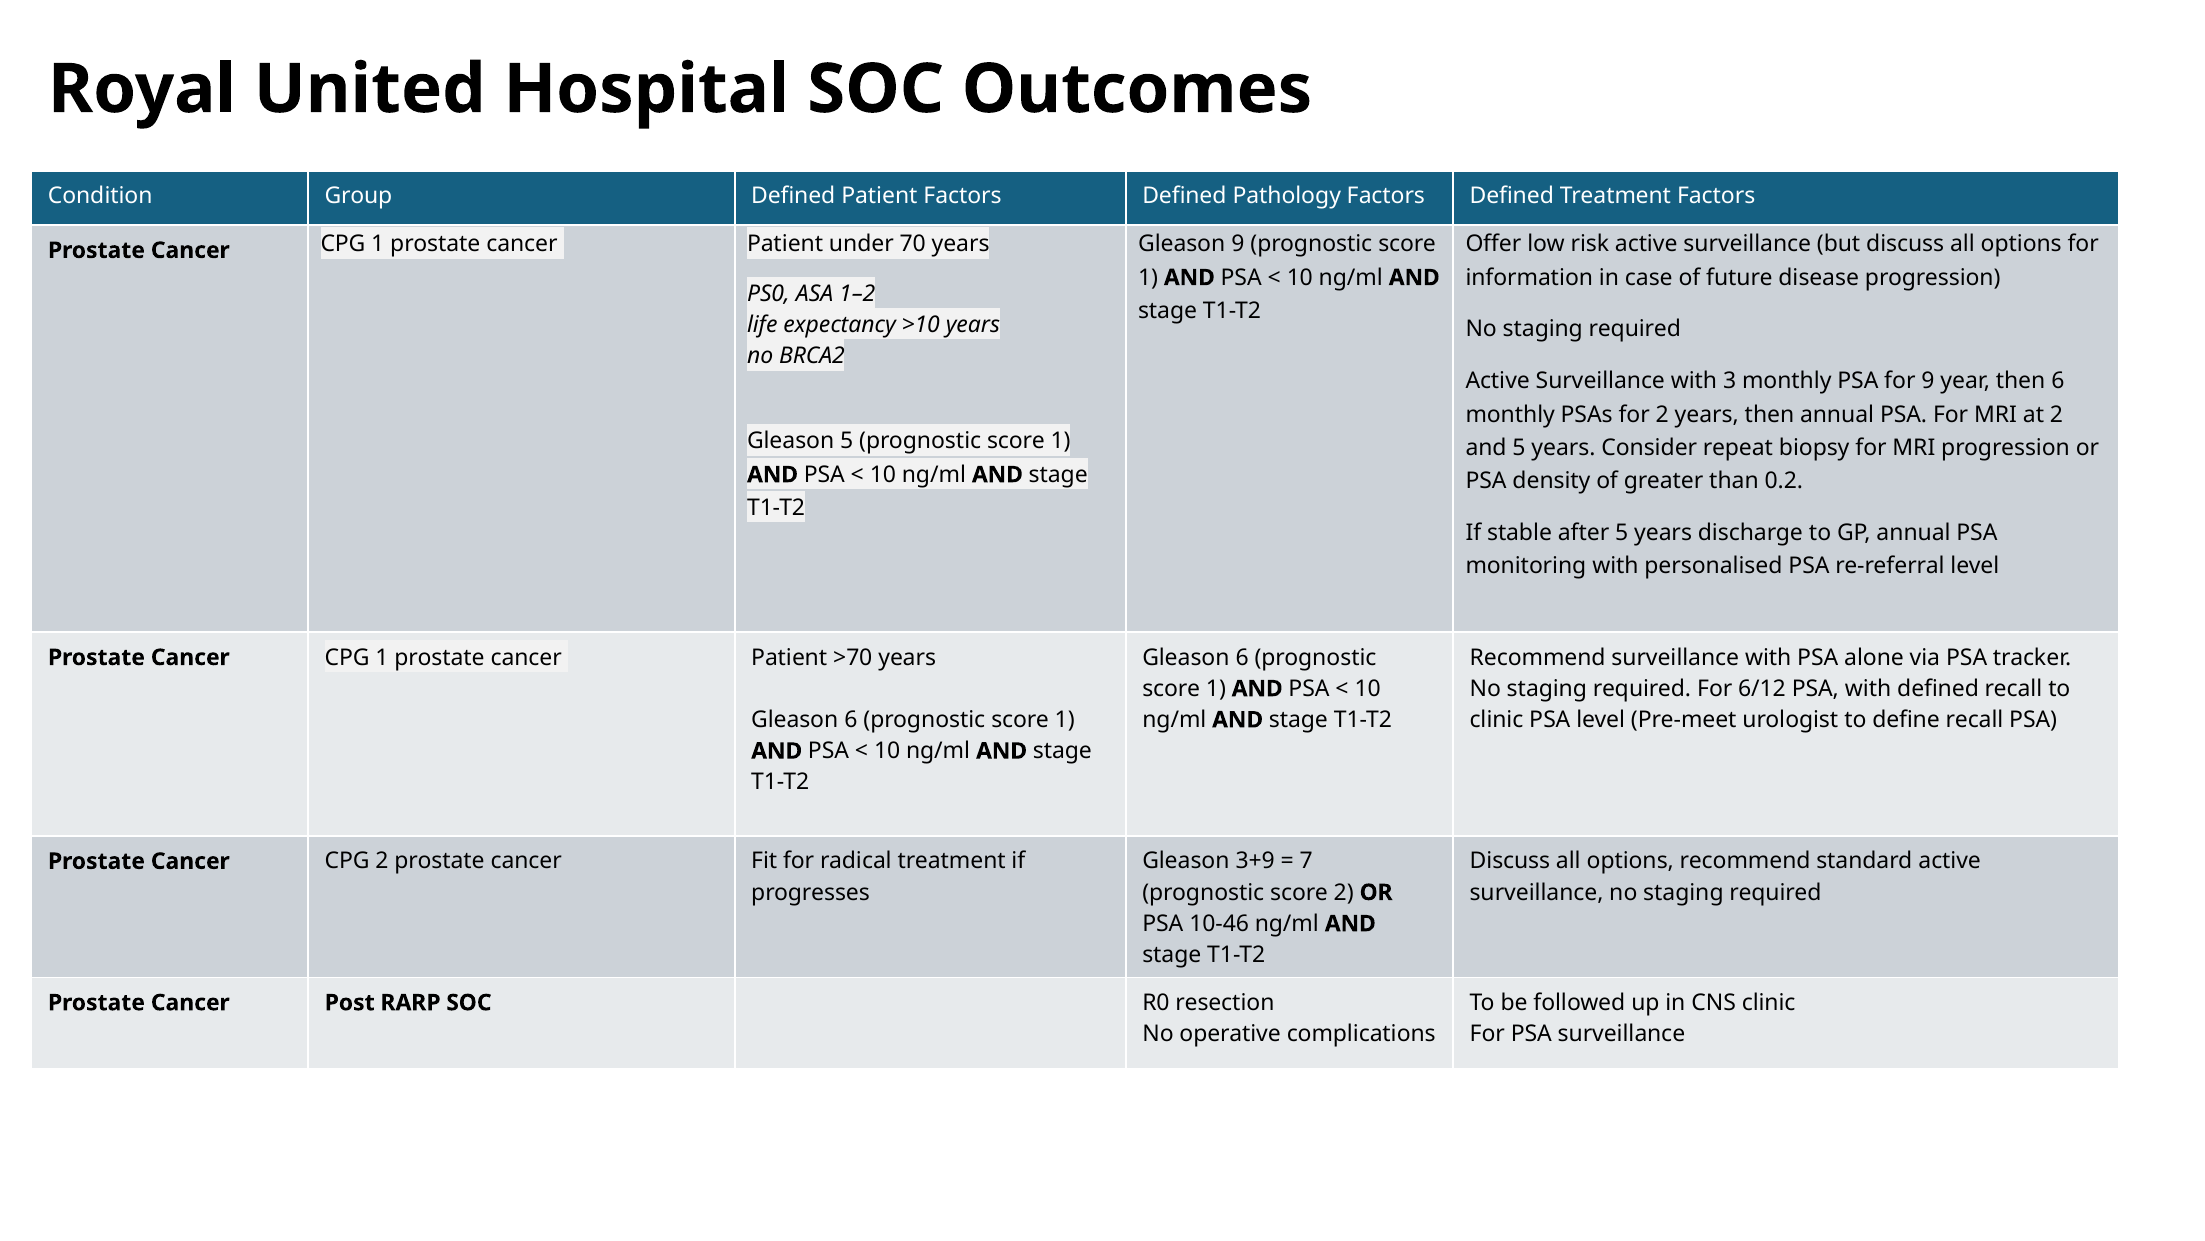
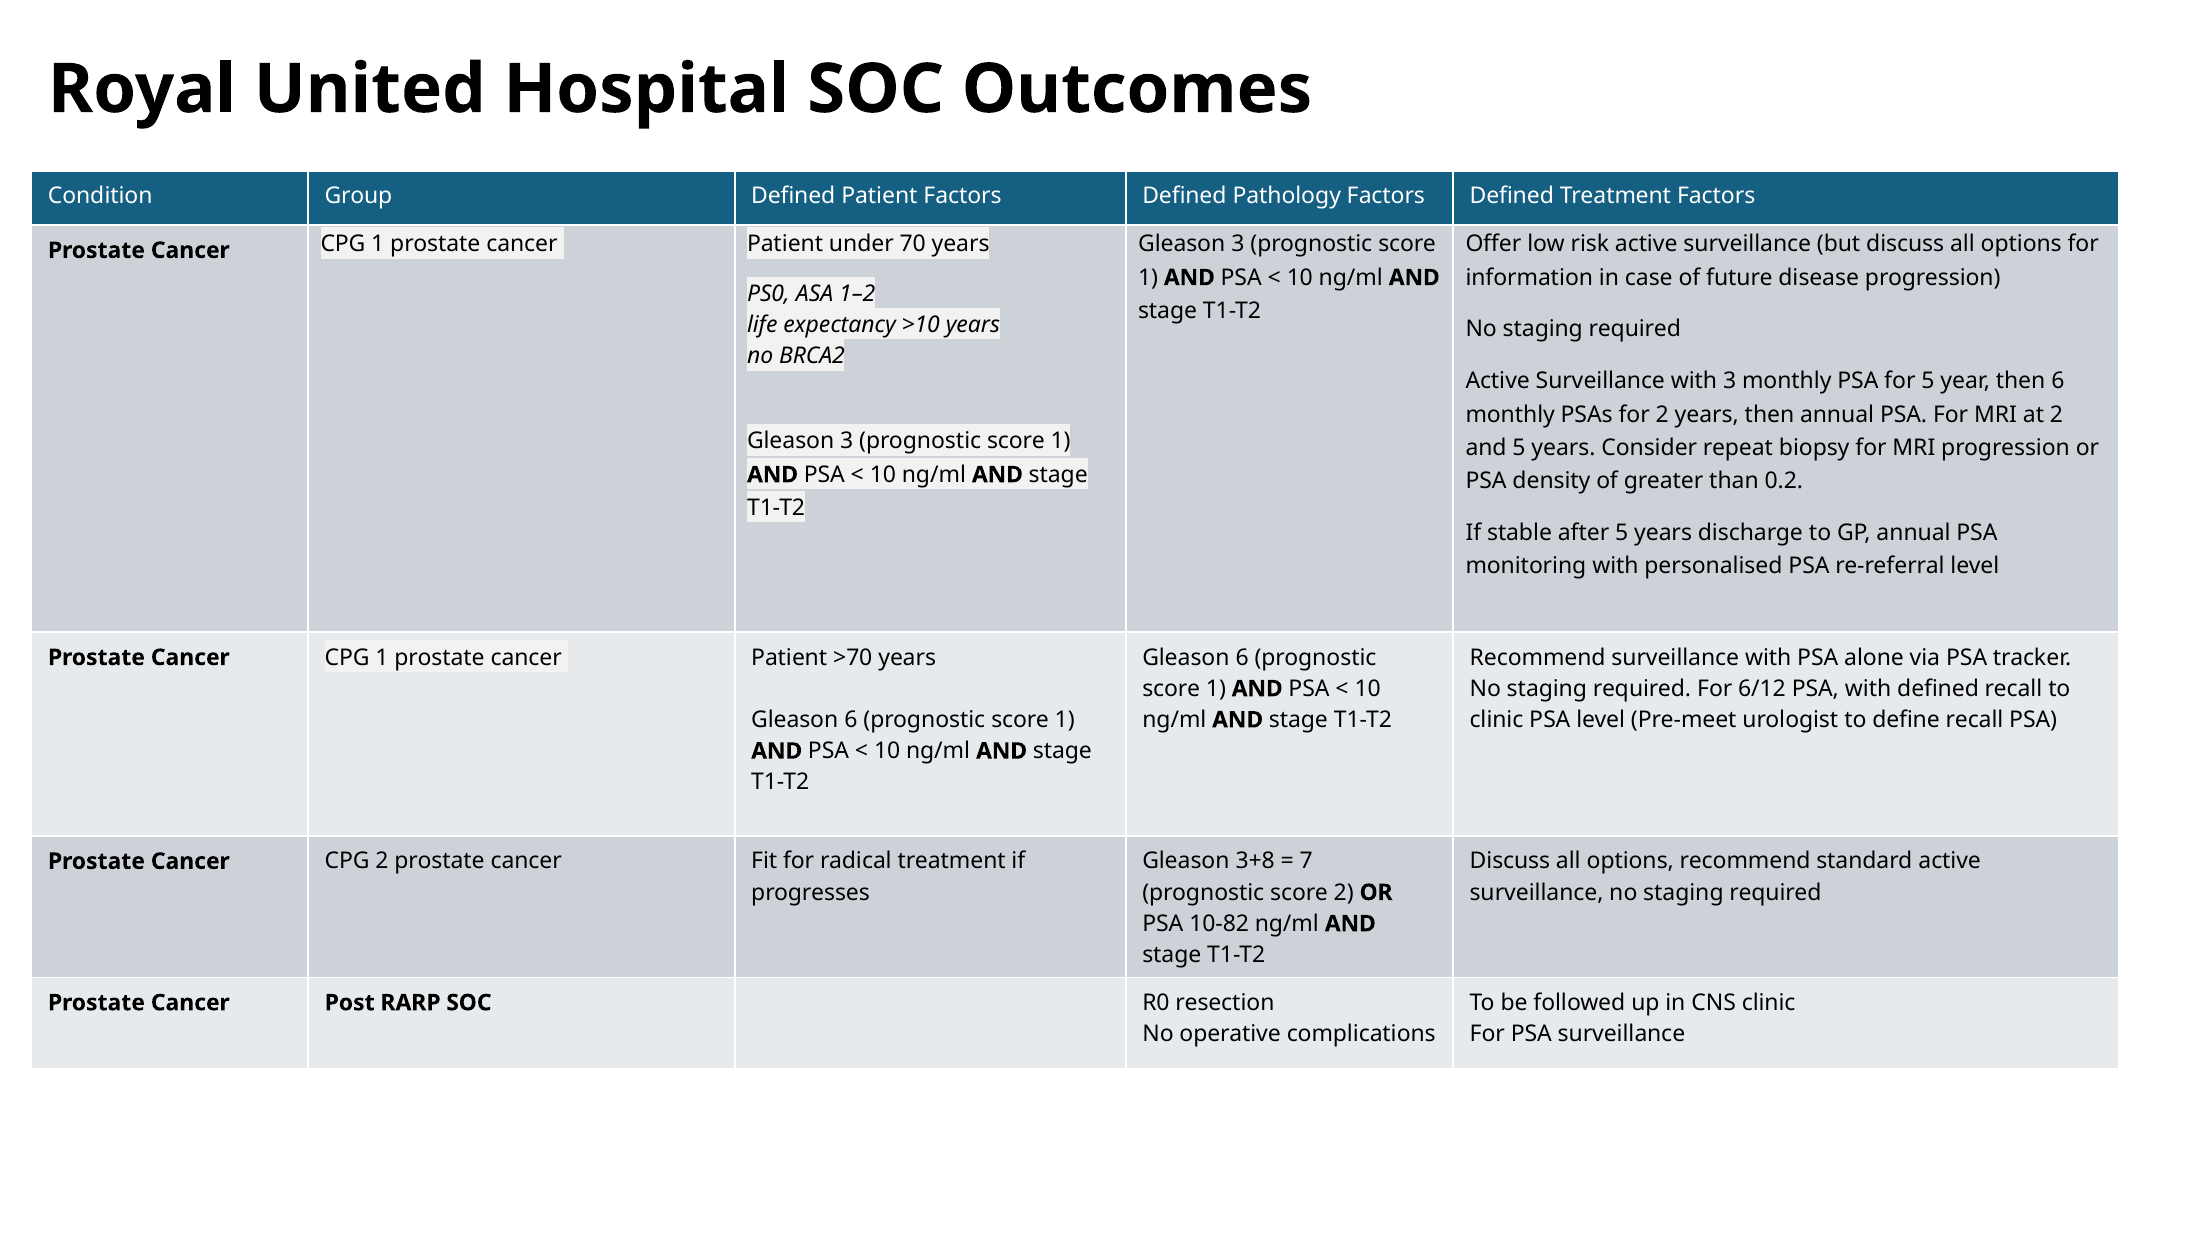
9 at (1238, 244): 9 -> 3
for 9: 9 -> 5
5 at (847, 441): 5 -> 3
3+9: 3+9 -> 3+8
10-46: 10-46 -> 10-82
